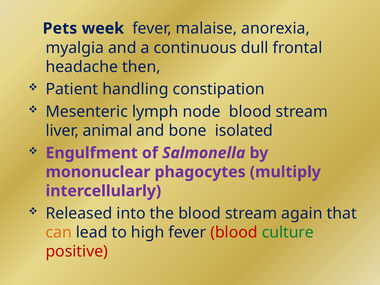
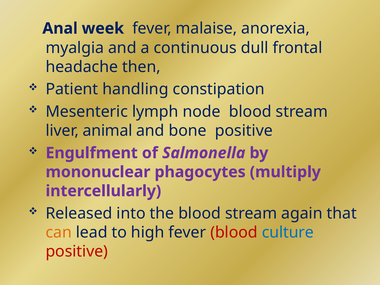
Pets: Pets -> Anal
bone isolated: isolated -> positive
culture colour: green -> blue
